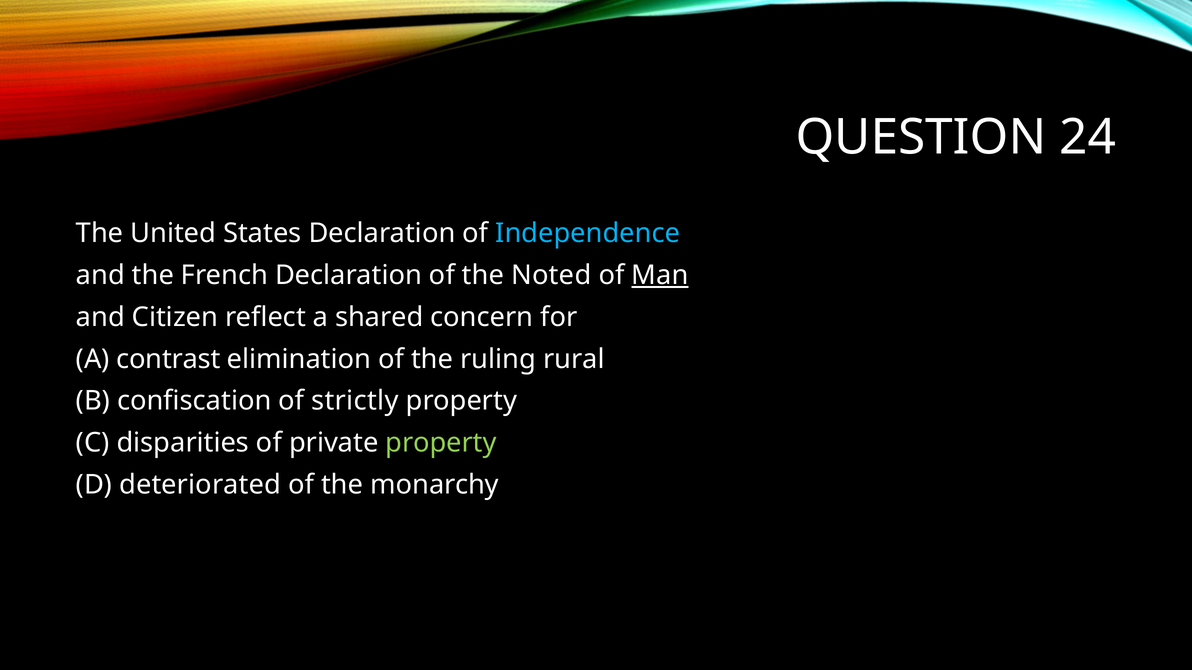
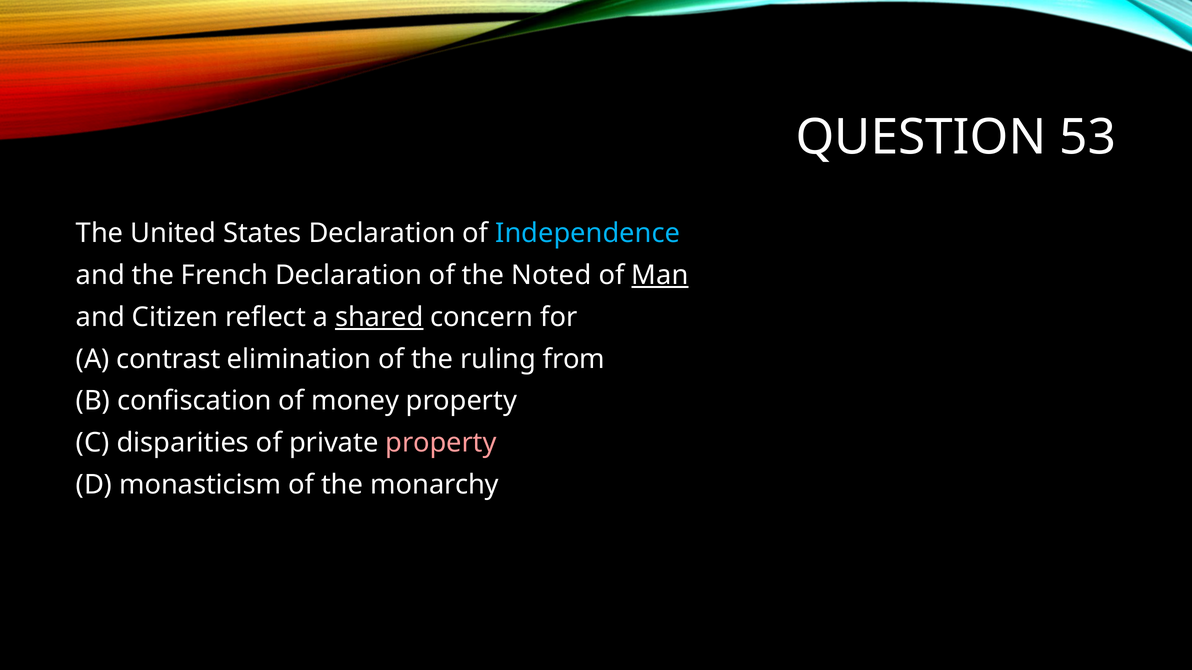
24: 24 -> 53
shared underline: none -> present
rural: rural -> from
strictly: strictly -> money
property at (441, 443) colour: light green -> pink
deteriorated: deteriorated -> monasticism
